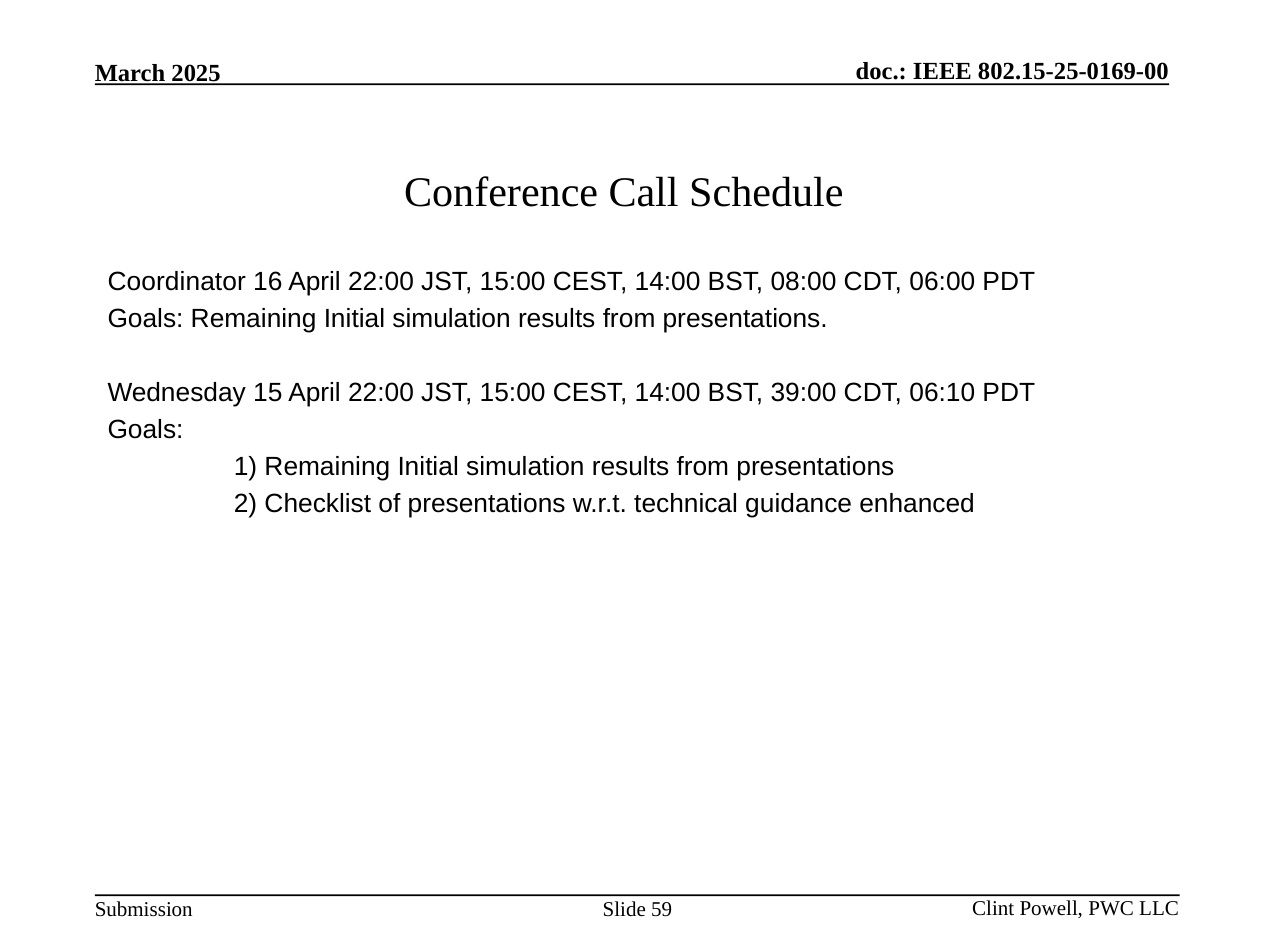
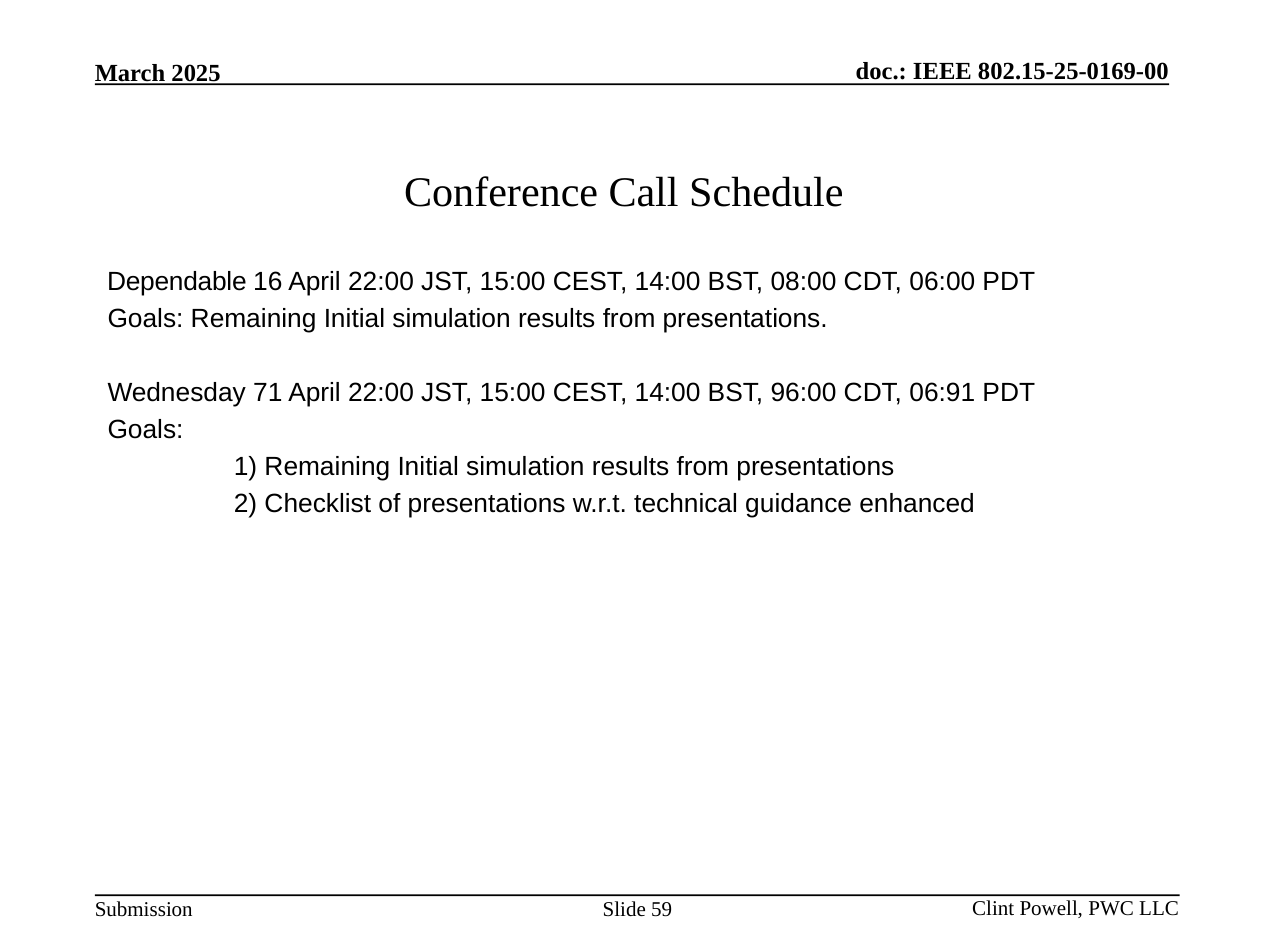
Coordinator: Coordinator -> Dependable
15: 15 -> 71
39:00: 39:00 -> 96:00
06:10: 06:10 -> 06:91
